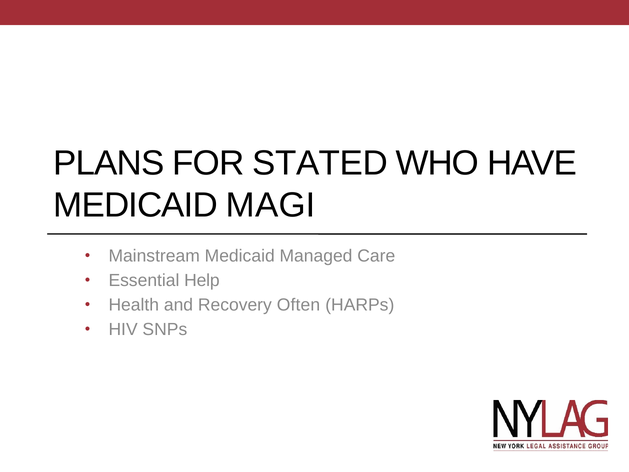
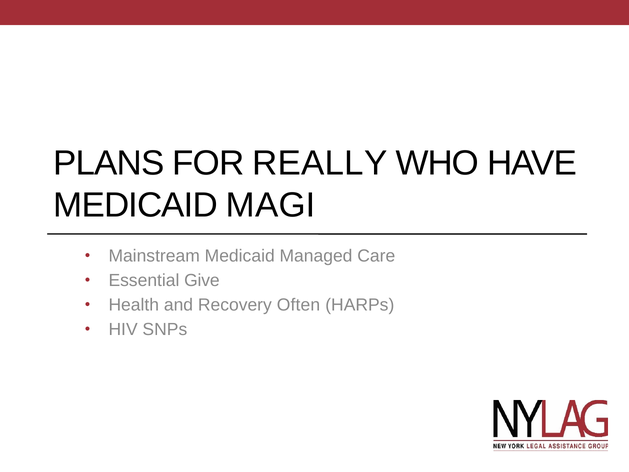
STATED: STATED -> REALLY
Help: Help -> Give
